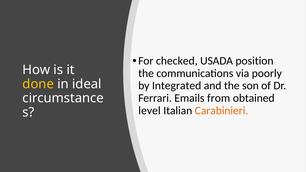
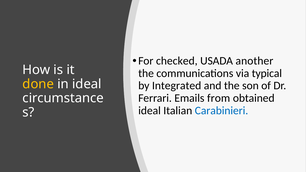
position: position -> another
poorly: poorly -> typical
level at (149, 111): level -> ideal
Carabinieri colour: orange -> blue
